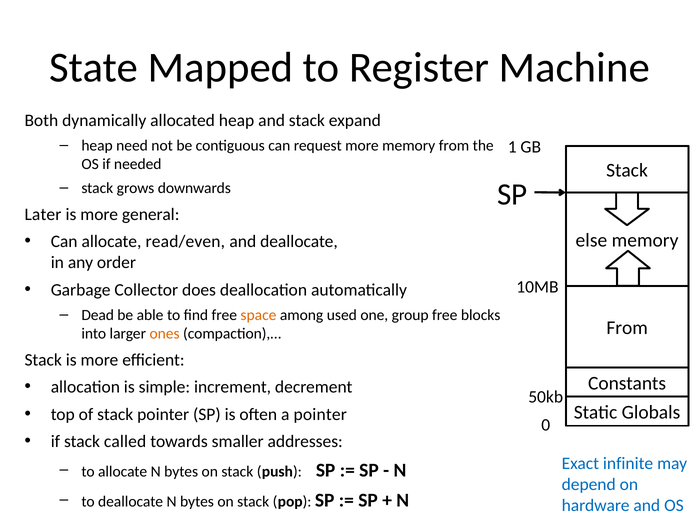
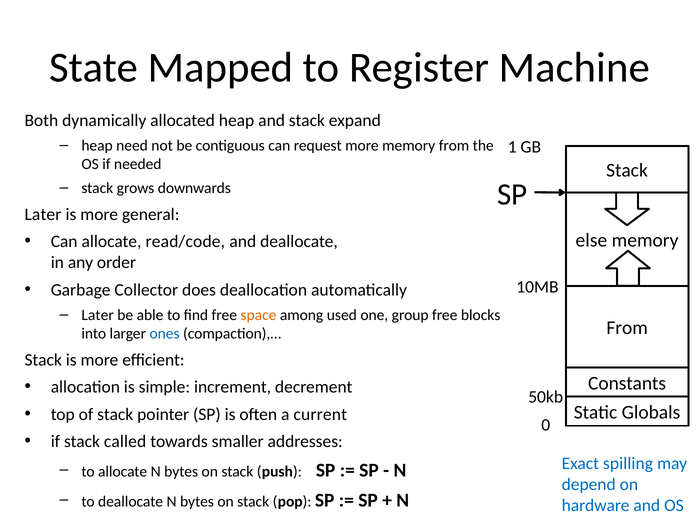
read/even: read/even -> read/code
Dead at (98, 315): Dead -> Later
ones colour: orange -> blue
a pointer: pointer -> current
infinite: infinite -> spilling
